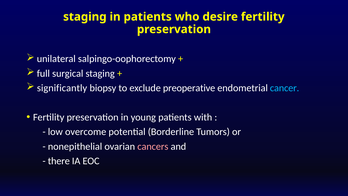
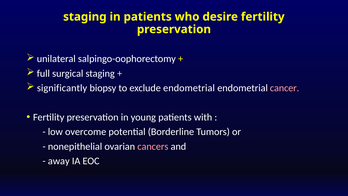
exclude preoperative: preoperative -> endometrial
cancer colour: light blue -> pink
there: there -> away
